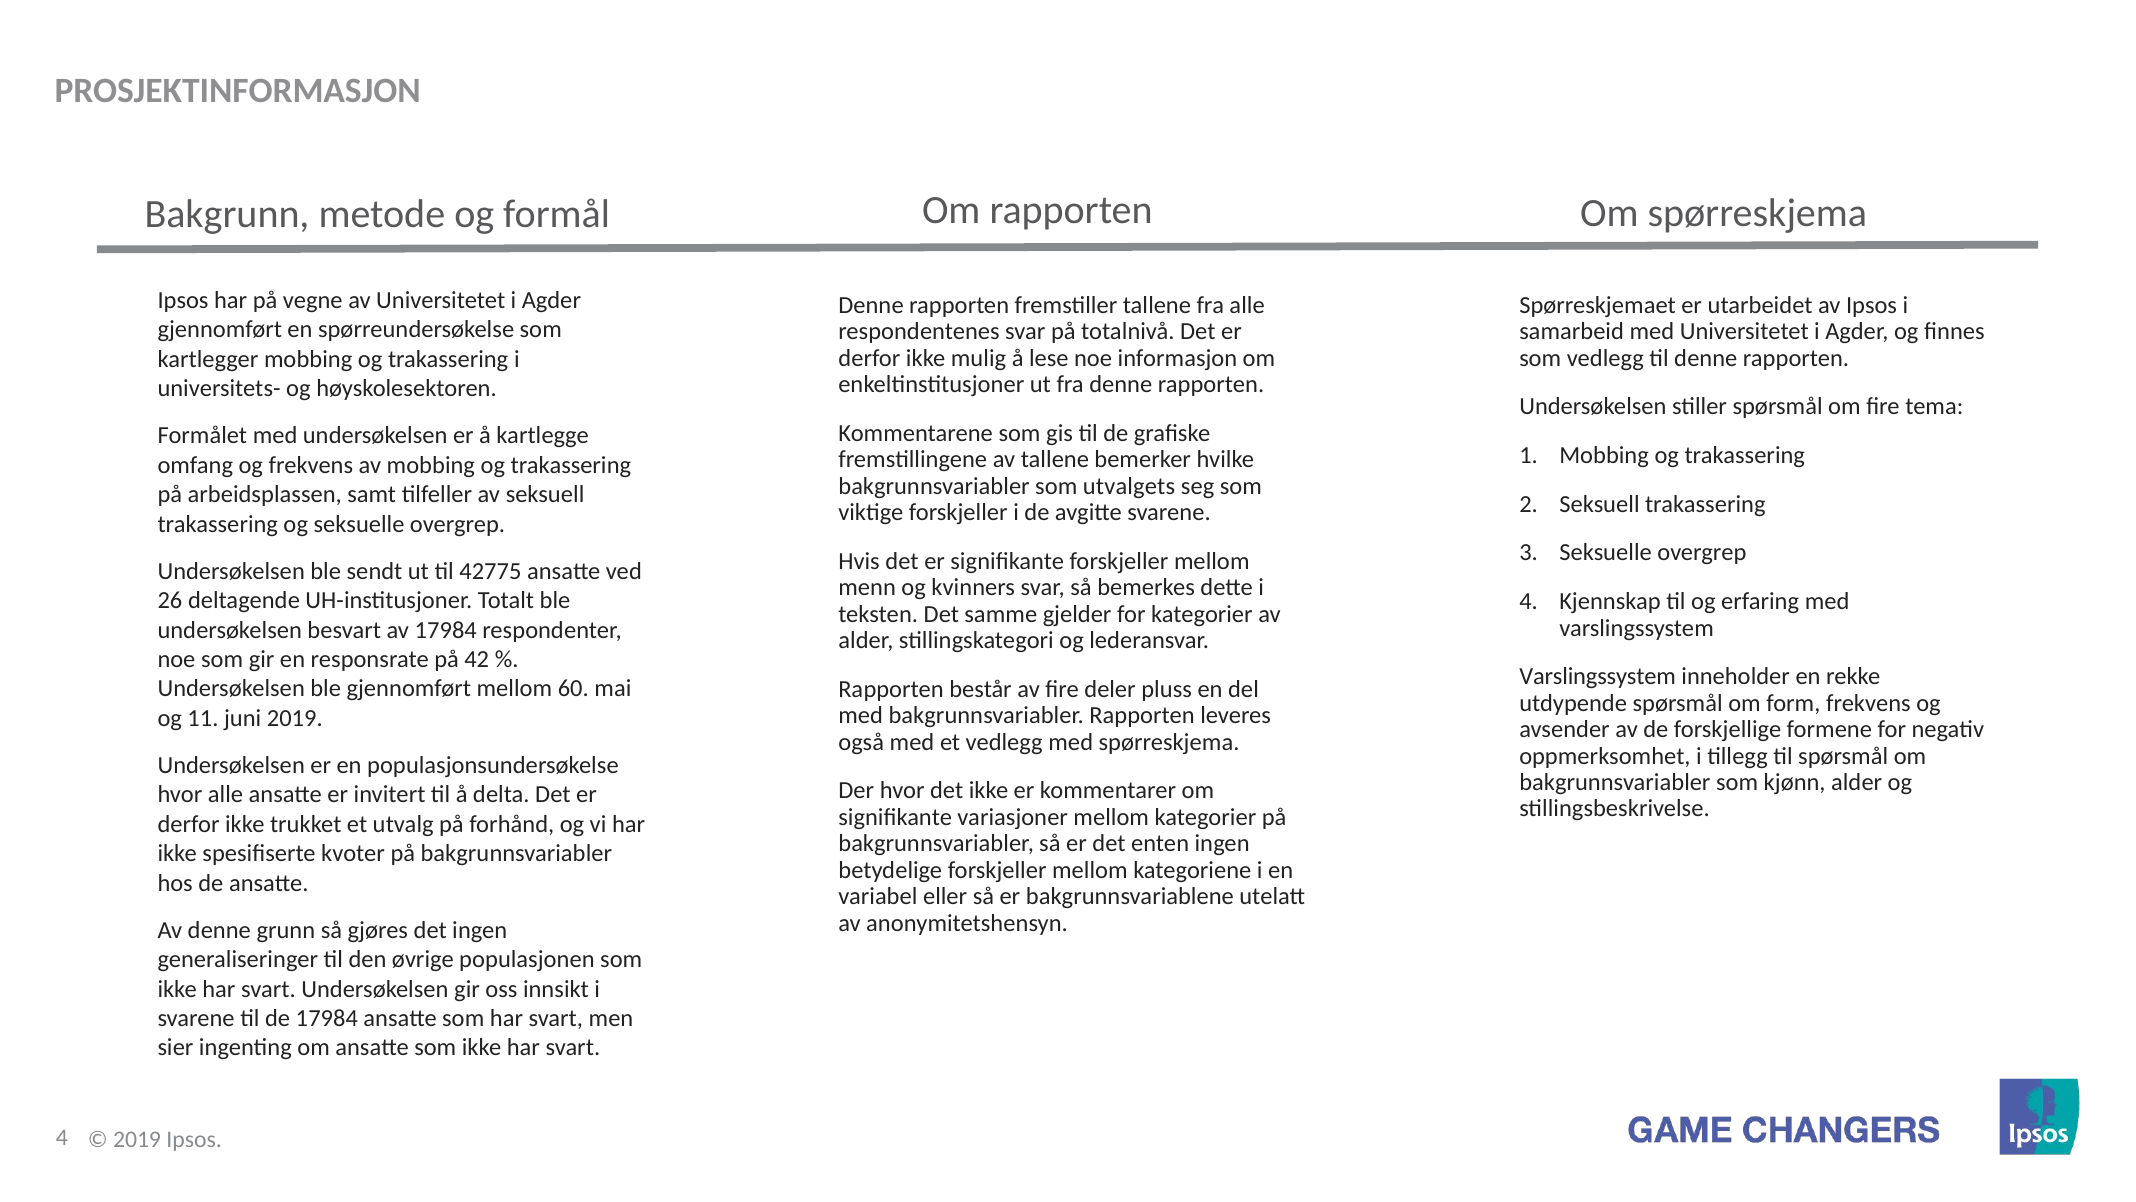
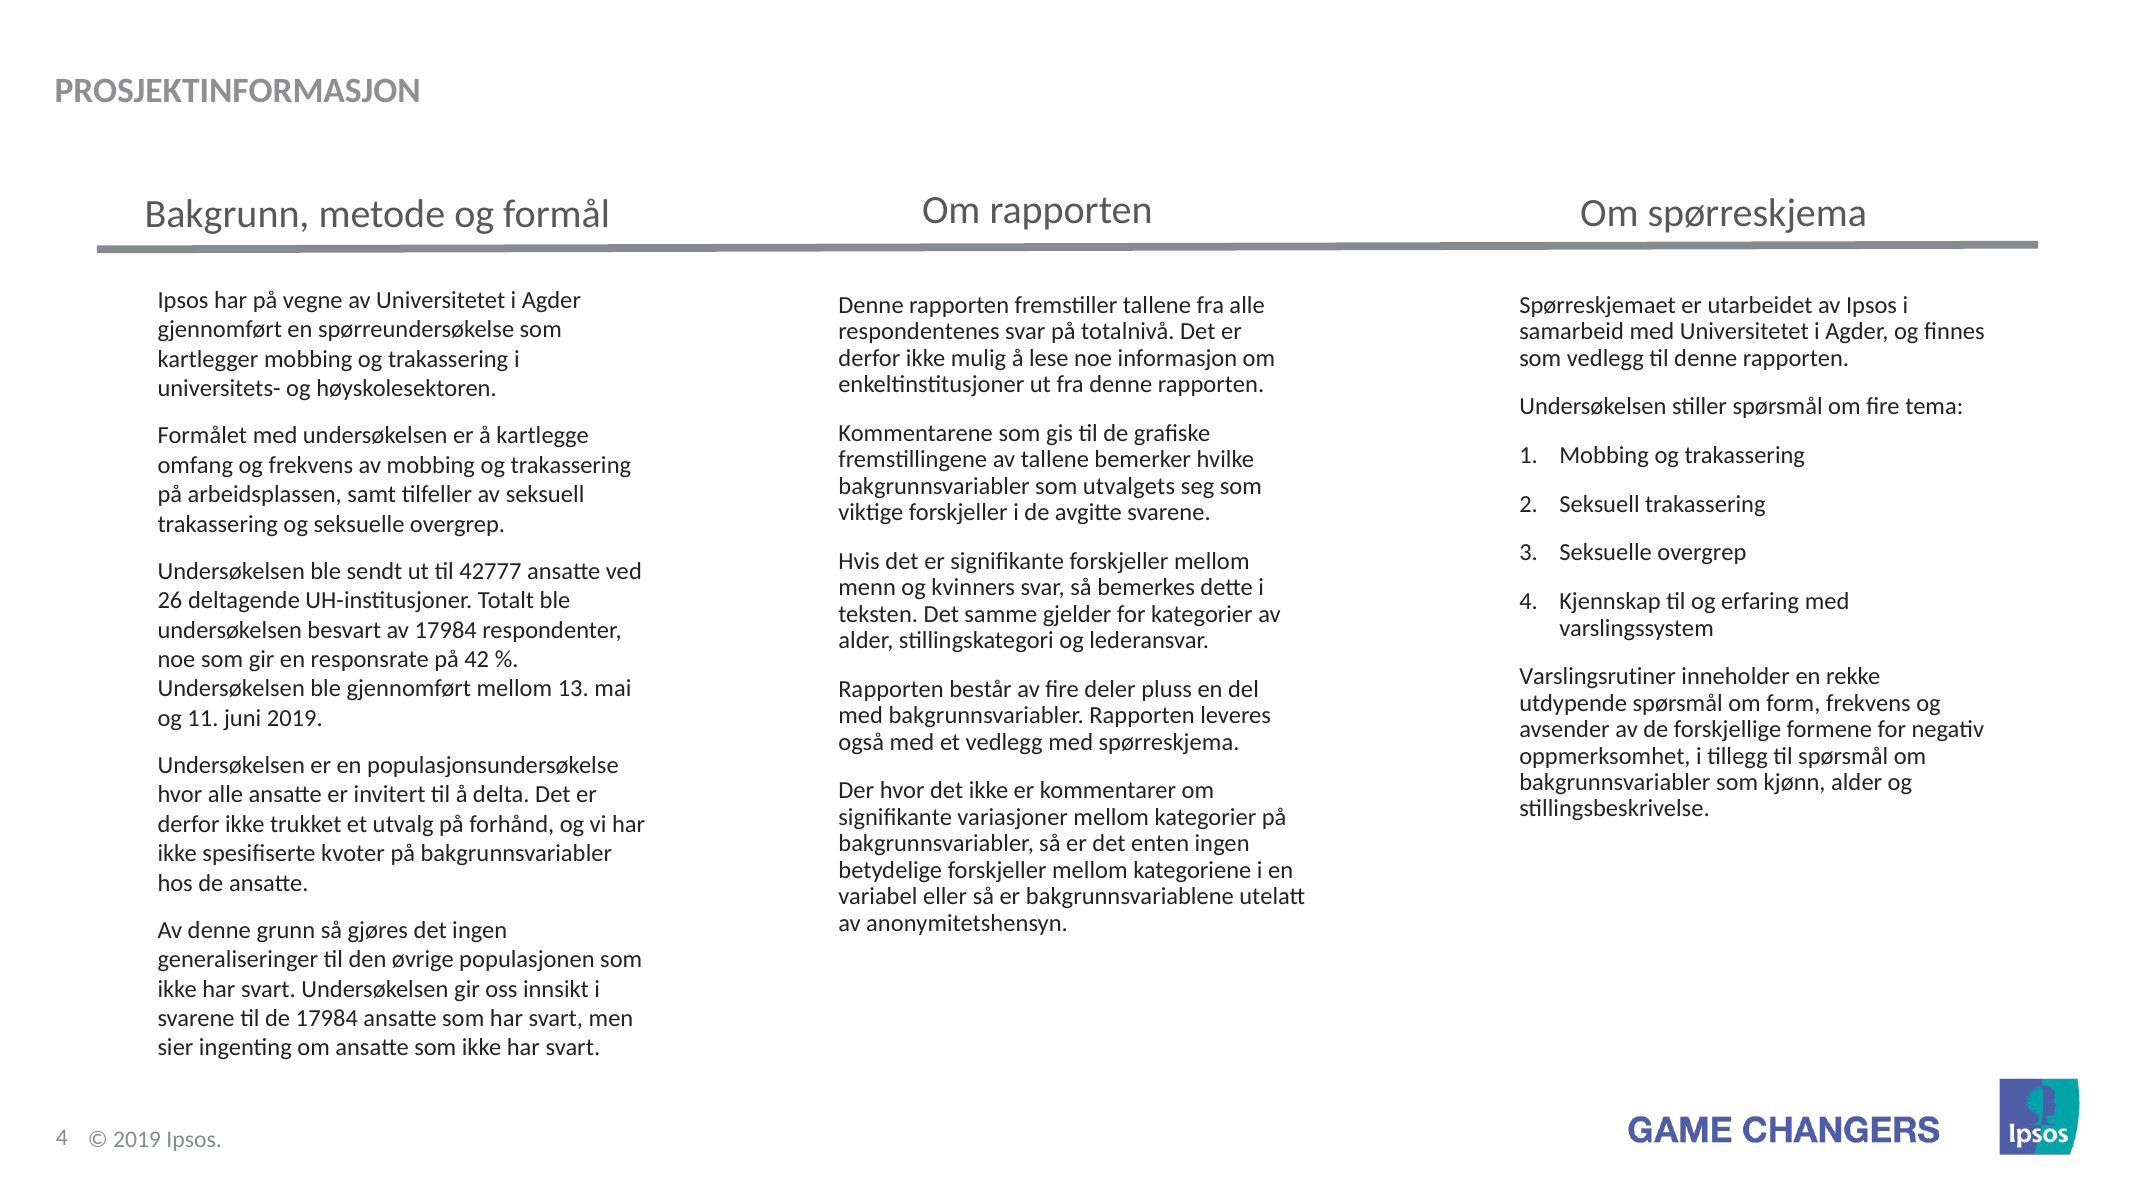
42775: 42775 -> 42777
Varslingssystem at (1598, 676): Varslingssystem -> Varslingsrutiner
60: 60 -> 13
